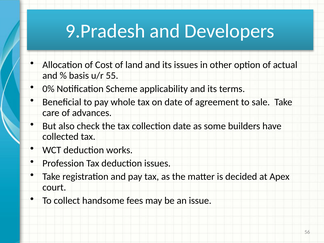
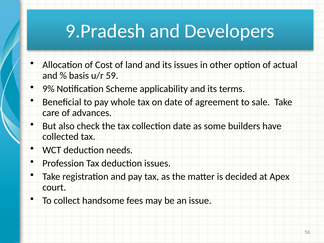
55: 55 -> 59
0%: 0% -> 9%
works: works -> needs
